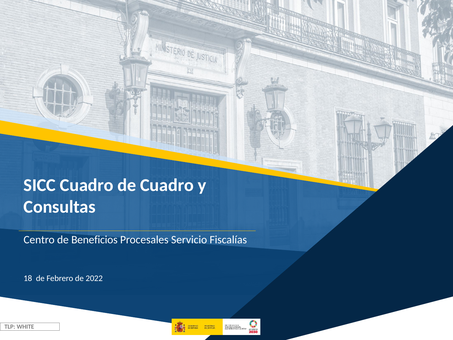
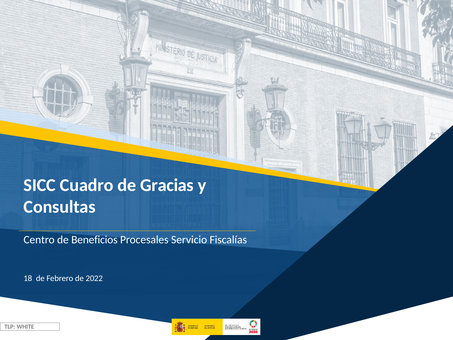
de Cuadro: Cuadro -> Gracias
